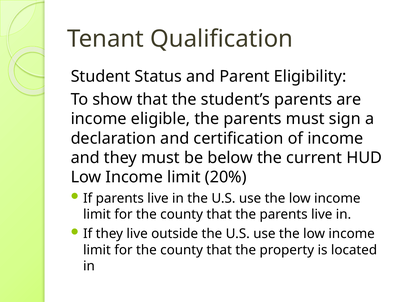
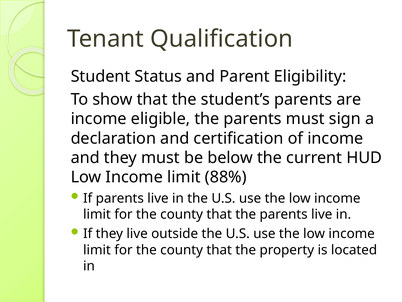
20%: 20% -> 88%
